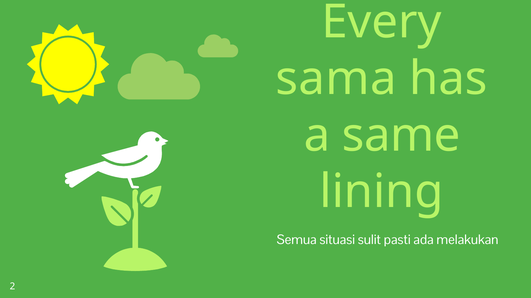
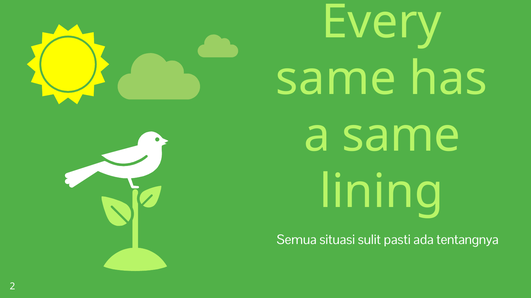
sama at (336, 79): sama -> same
melakukan: melakukan -> tentangnya
